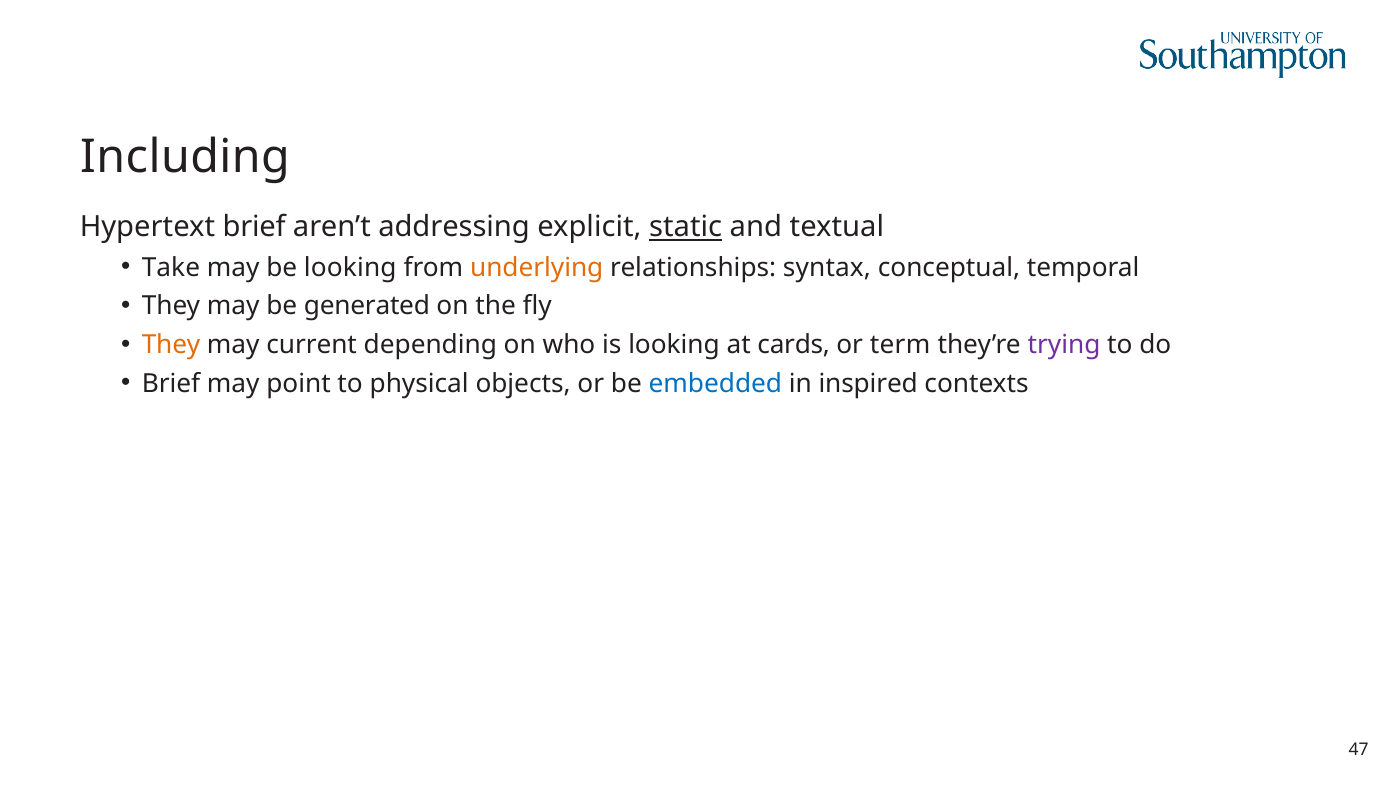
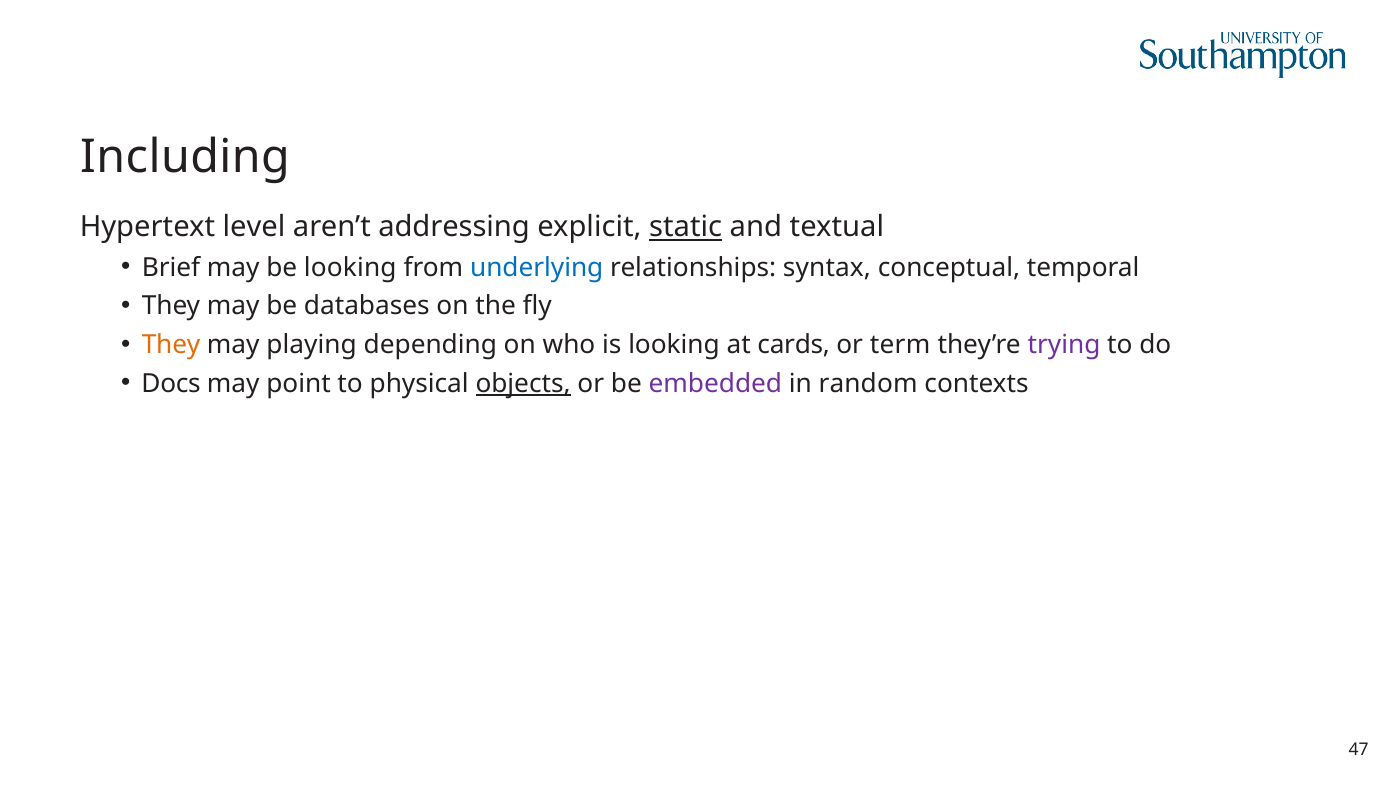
Hypertext brief: brief -> level
Take: Take -> Brief
underlying colour: orange -> blue
generated: generated -> databases
current: current -> playing
Brief at (171, 384): Brief -> Docs
objects underline: none -> present
embedded colour: blue -> purple
inspired: inspired -> random
